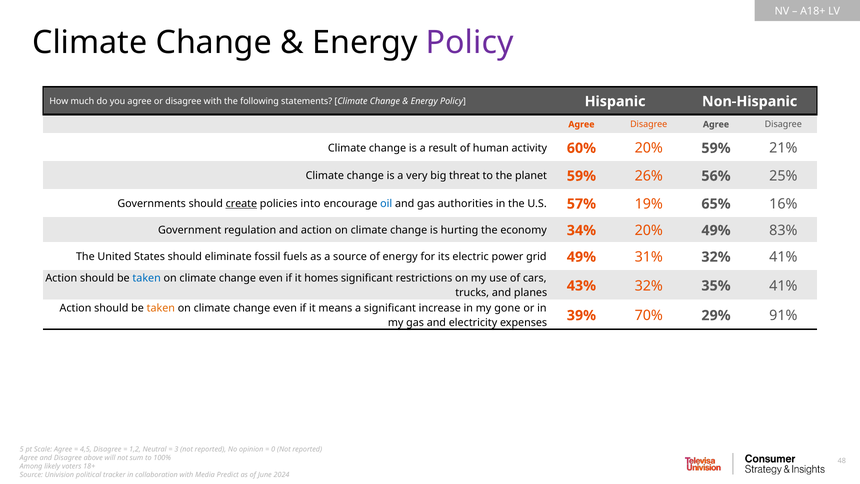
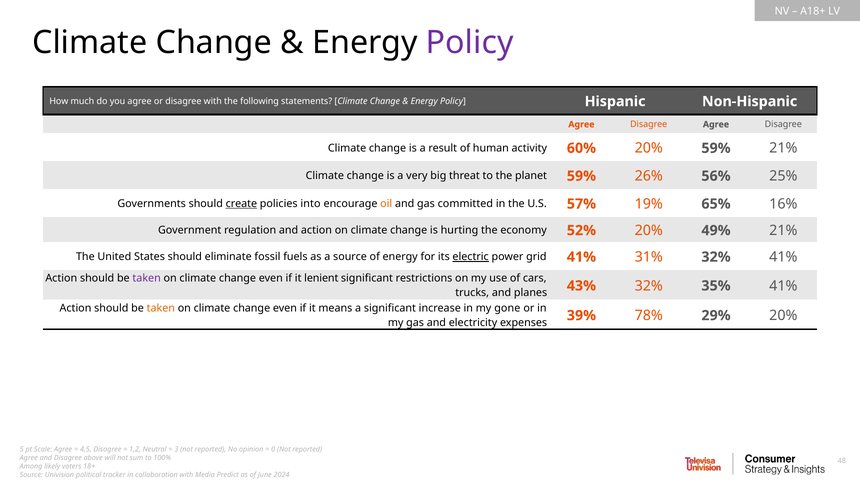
oil colour: blue -> orange
authorities: authorities -> committed
34%: 34% -> 52%
49% 83%: 83% -> 21%
electric underline: none -> present
grid 49%: 49% -> 41%
taken at (147, 278) colour: blue -> purple
homes: homes -> lenient
70%: 70% -> 78%
29% 91%: 91% -> 20%
